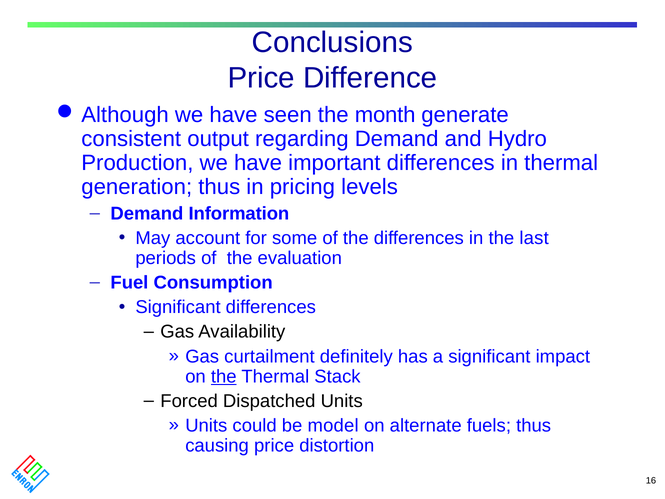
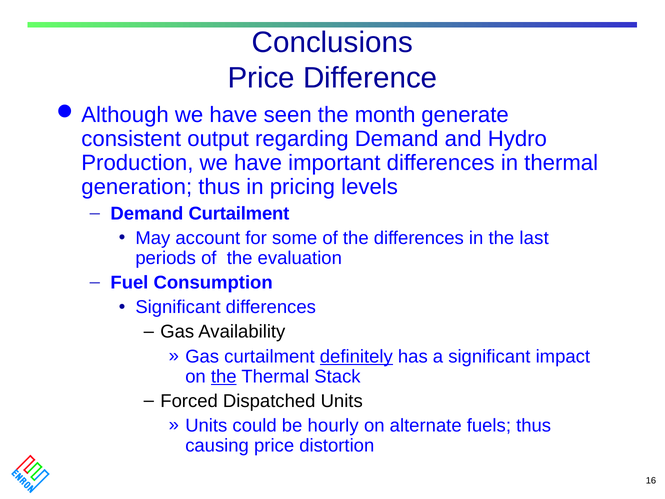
Demand Information: Information -> Curtailment
definitely underline: none -> present
model: model -> hourly
